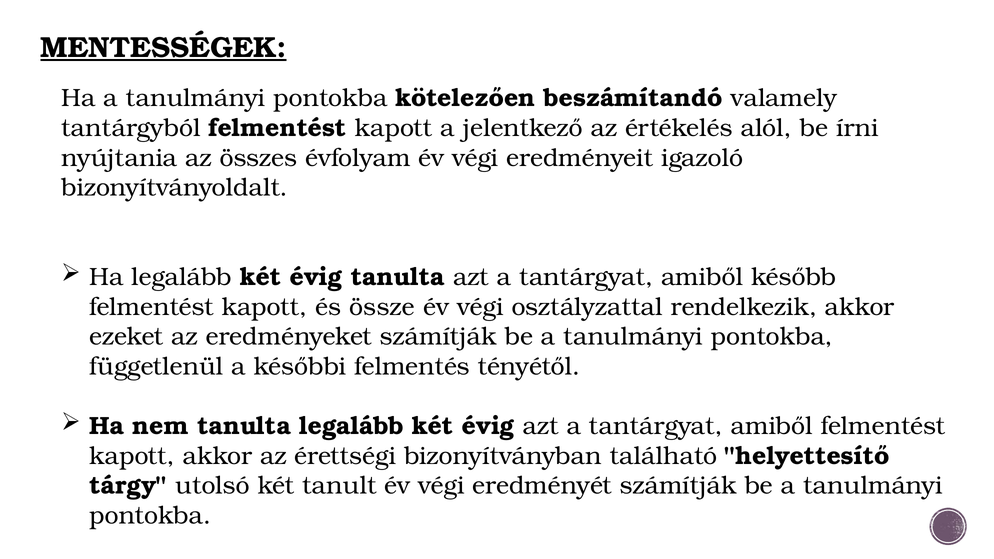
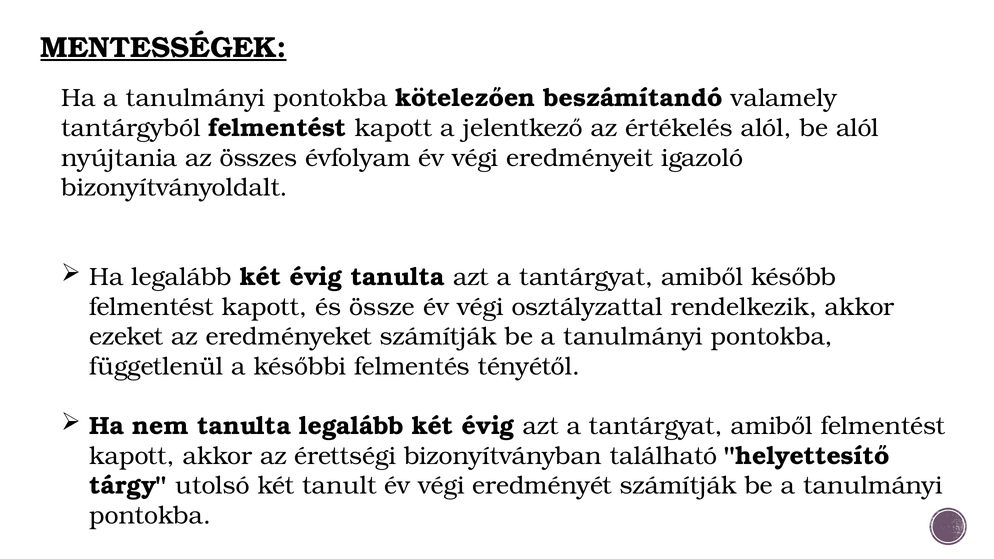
be írni: írni -> alól
